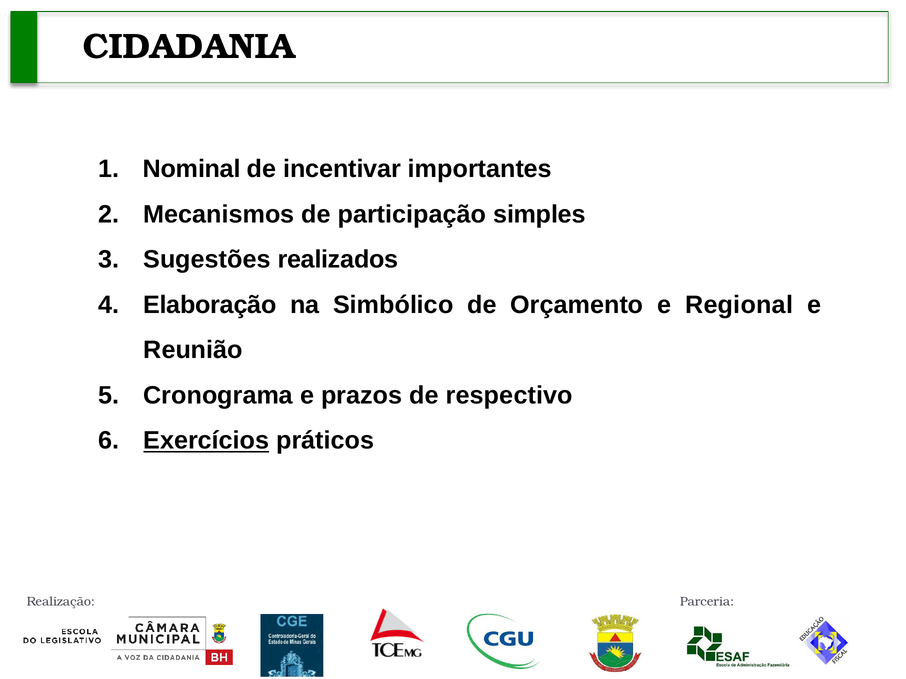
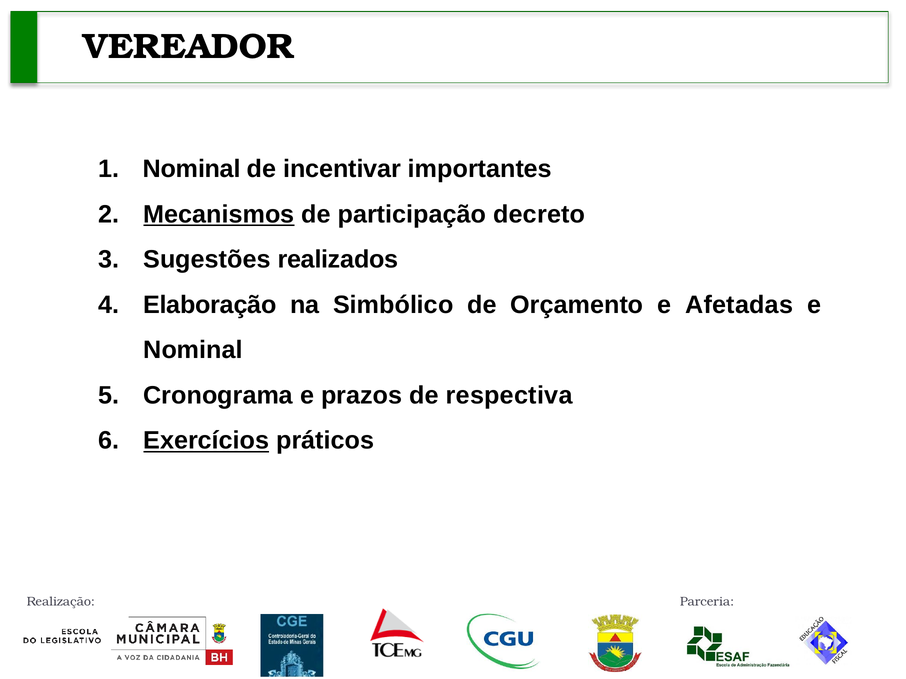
CIDADANIA: CIDADANIA -> VEREADOR
Mecanismos underline: none -> present
simples: simples -> decreto
Regional: Regional -> Afetadas
Reunião at (193, 350): Reunião -> Nominal
respectivo: respectivo -> respectiva
